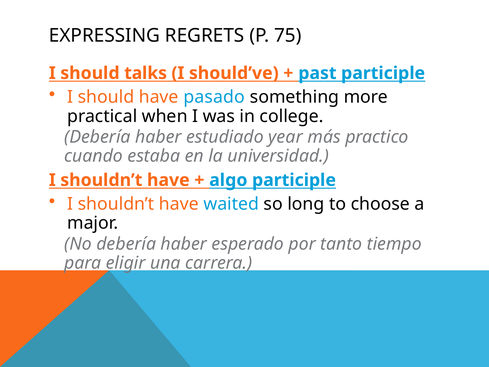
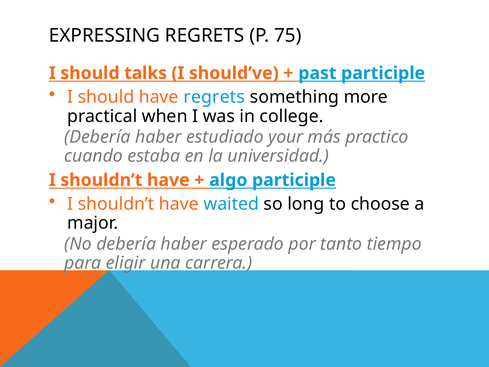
have pasado: pasado -> regrets
year: year -> your
